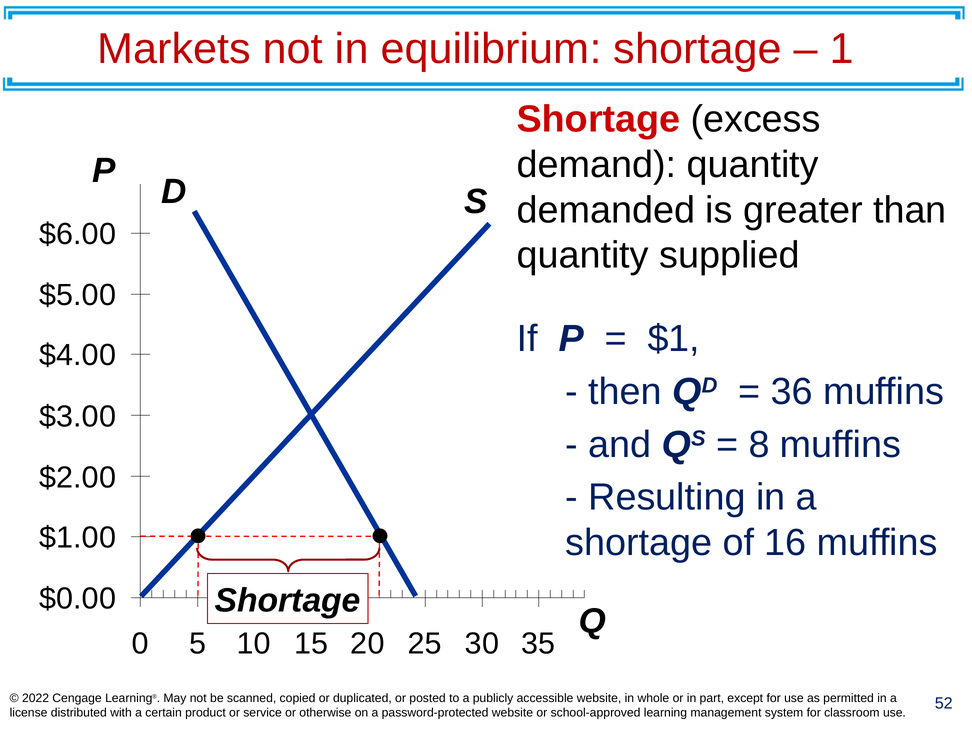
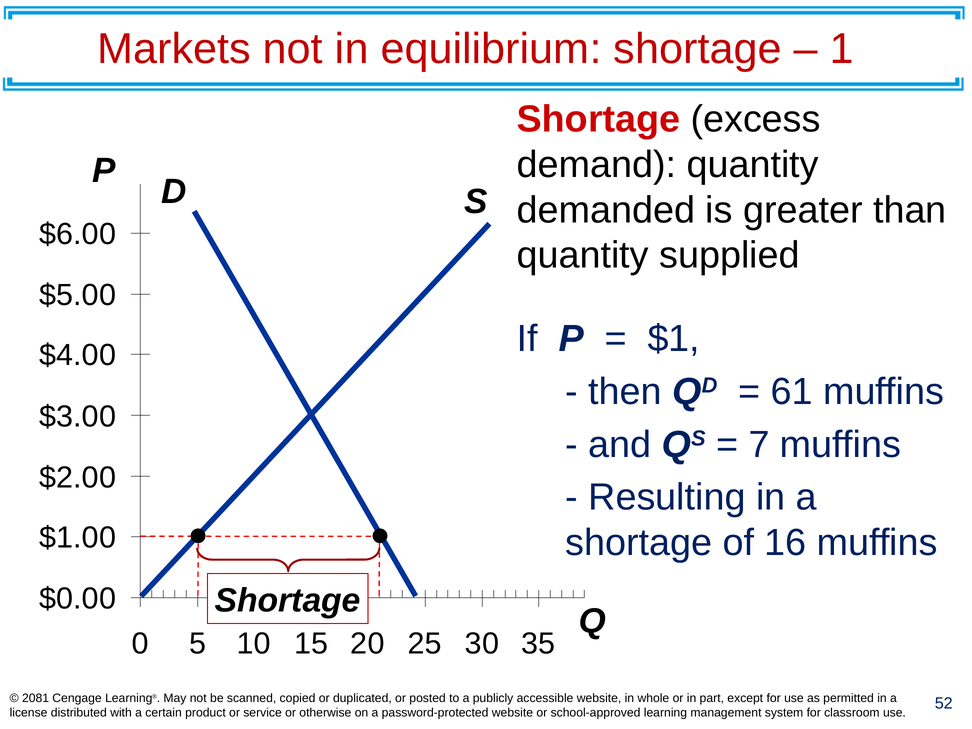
36: 36 -> 61
8: 8 -> 7
2022: 2022 -> 2081
